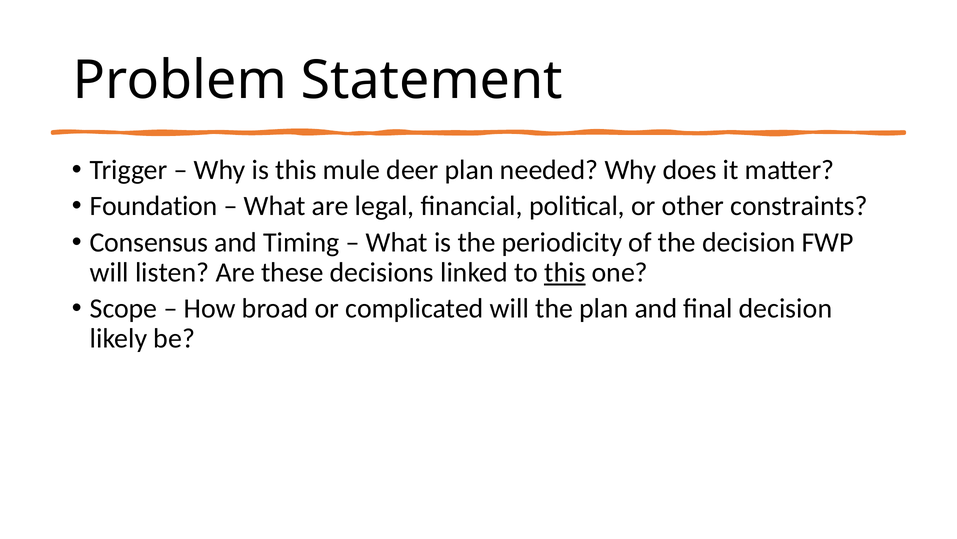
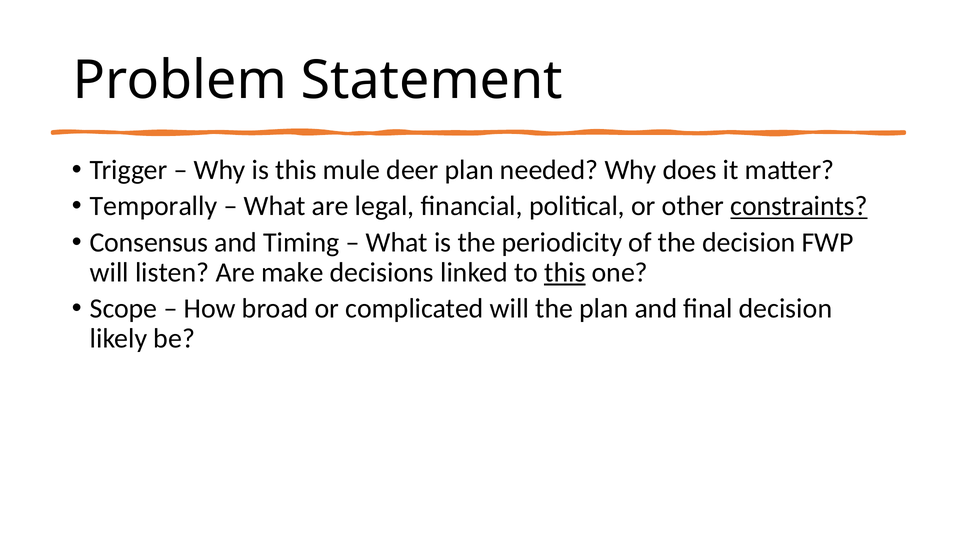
Foundation: Foundation -> Temporally
constraints underline: none -> present
these: these -> make
